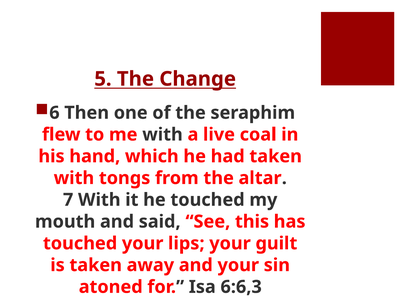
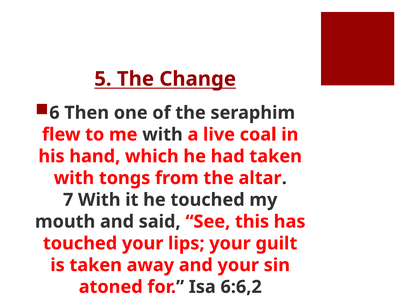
6:6,3: 6:6,3 -> 6:6,2
